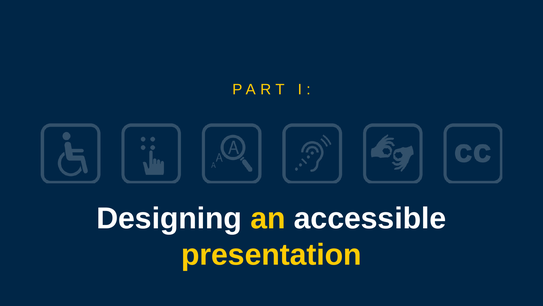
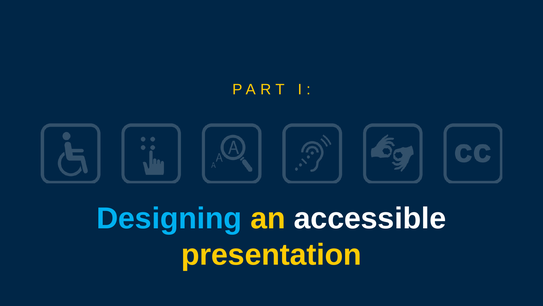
Designing colour: white -> light blue
